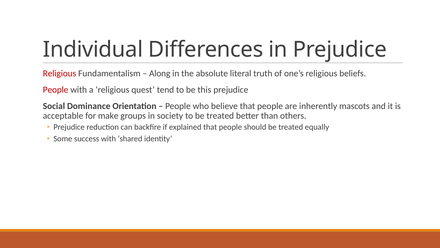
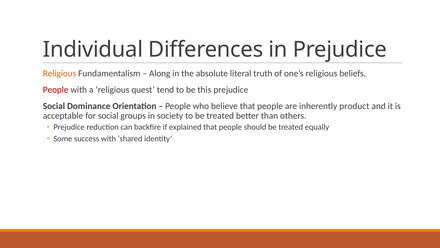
Religious at (60, 73) colour: red -> orange
mascots: mascots -> product
for make: make -> social
